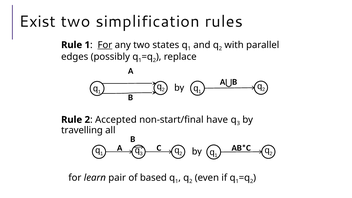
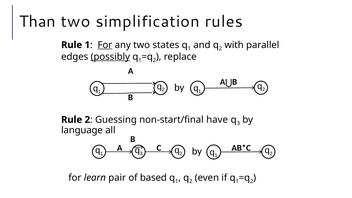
Exist: Exist -> Than
possibly underline: none -> present
Accepted: Accepted -> Guessing
travelling: travelling -> language
